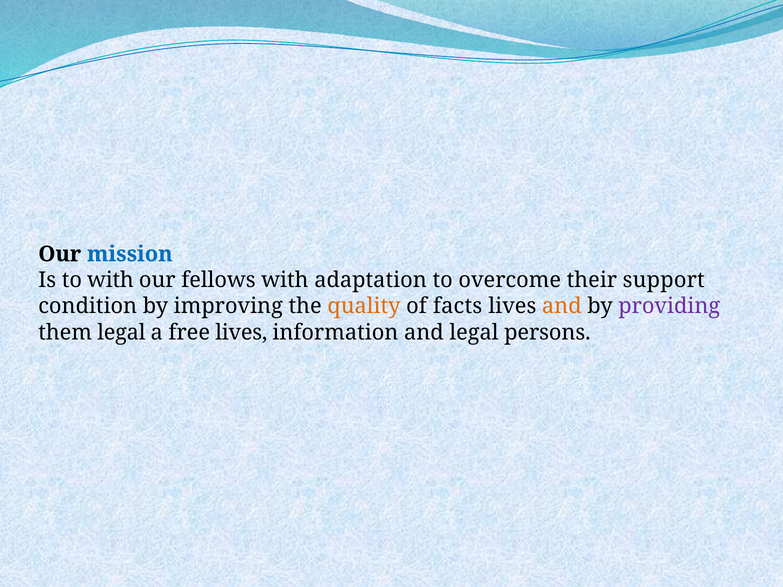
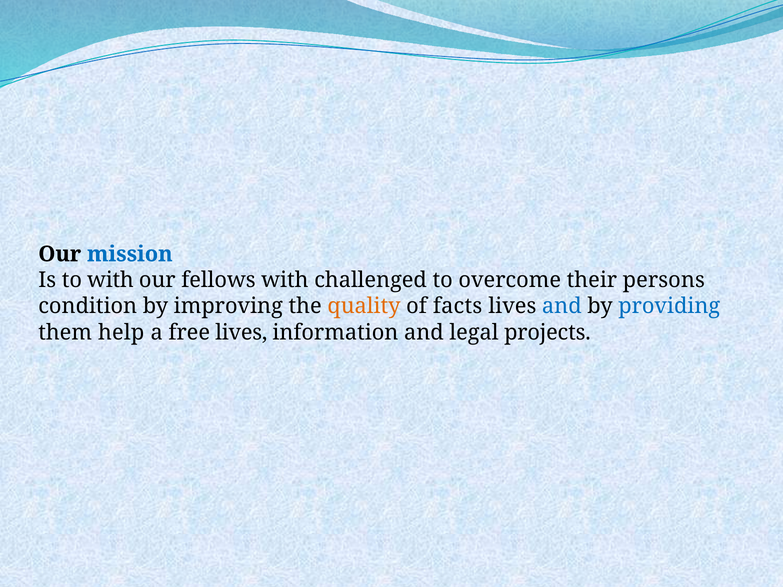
adaptation: adaptation -> challenged
support: support -> persons
and at (562, 306) colour: orange -> blue
providing colour: purple -> blue
them legal: legal -> help
persons: persons -> projects
